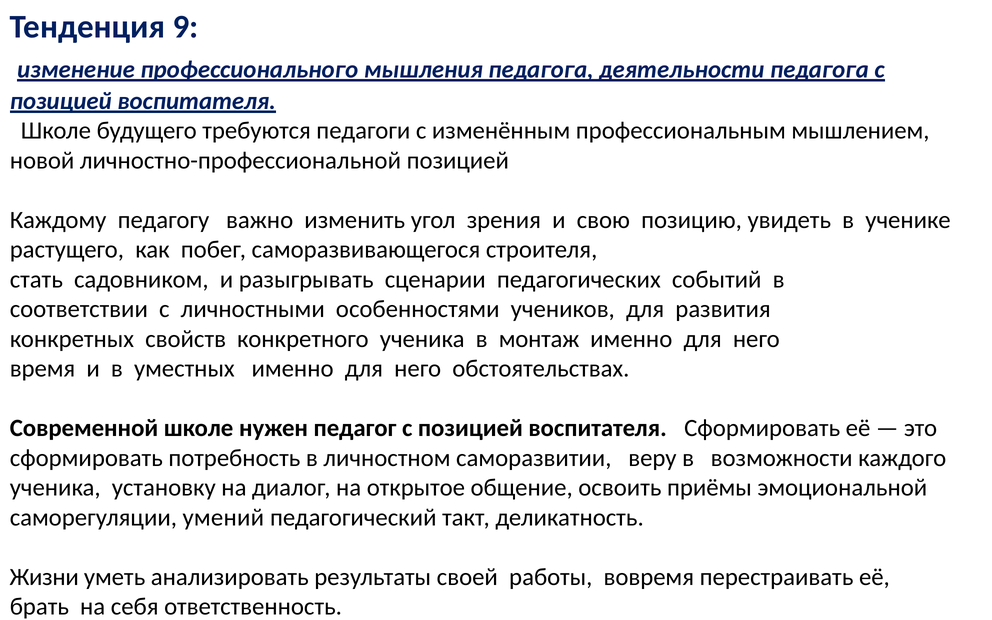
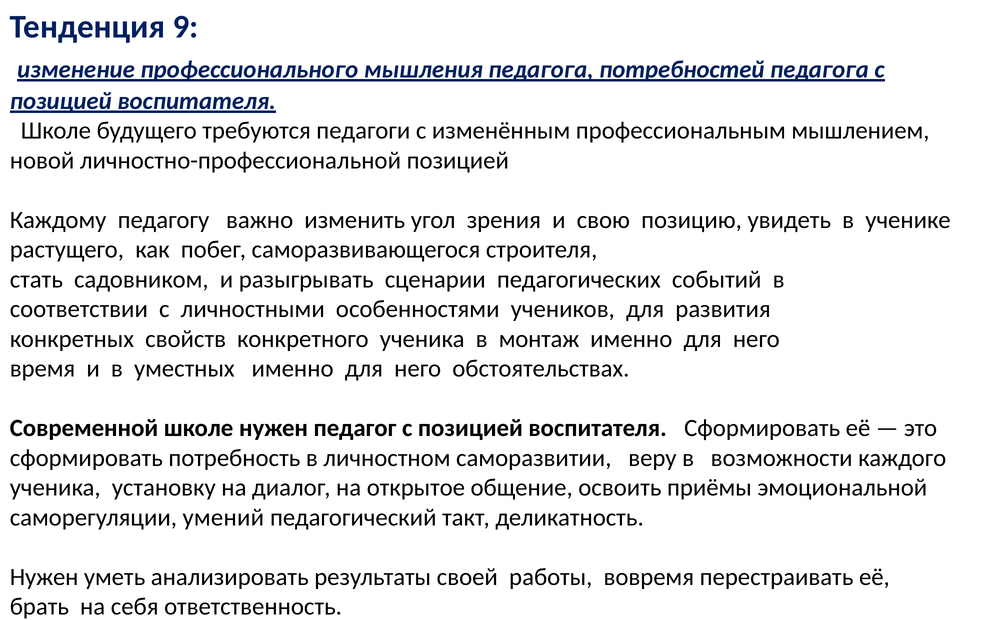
деятельности: деятельности -> потребностей
Жизни at (44, 577): Жизни -> Нужен
